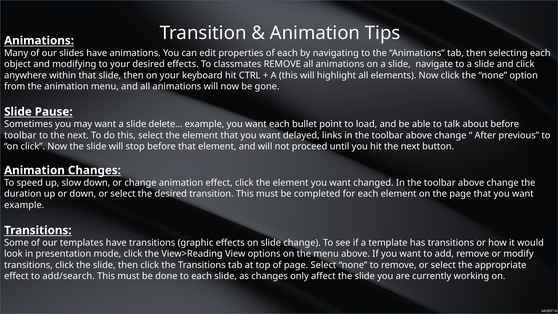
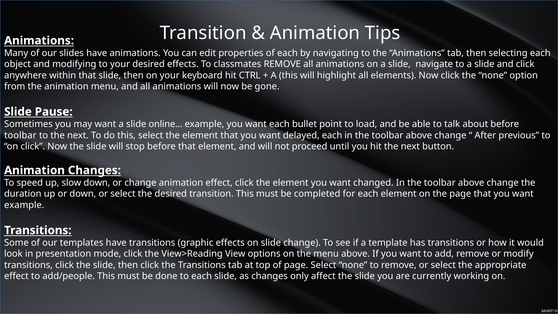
delete…: delete… -> online…
delayed links: links -> each
add/search: add/search -> add/people
